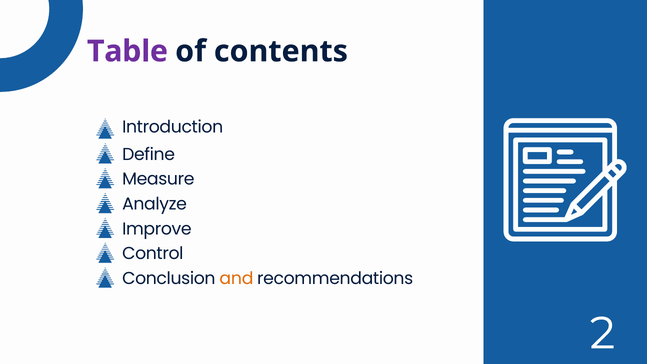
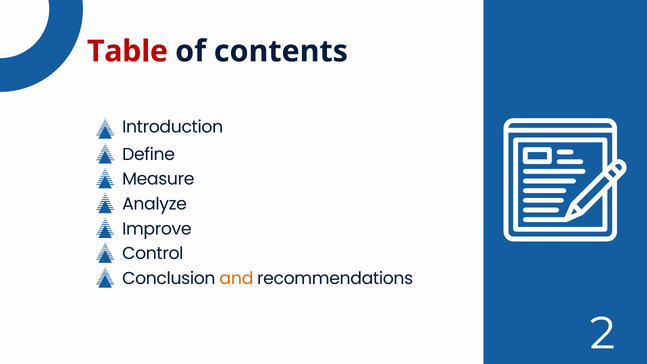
Table colour: purple -> red
